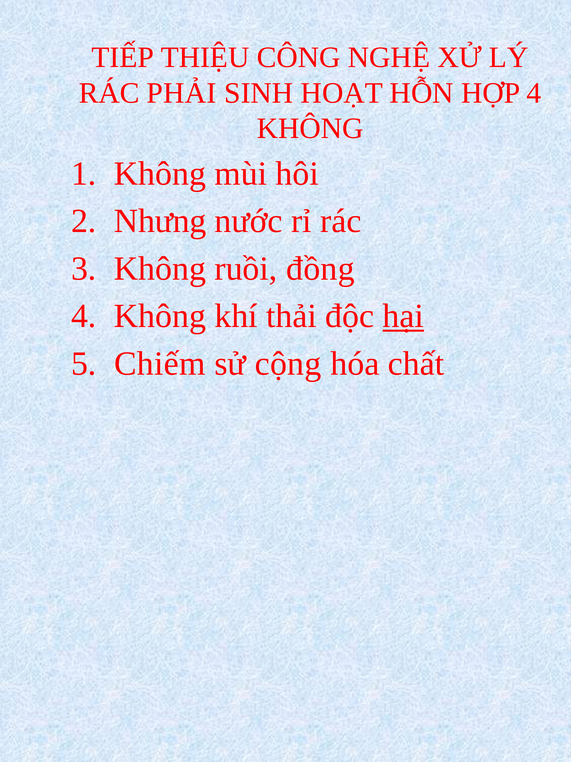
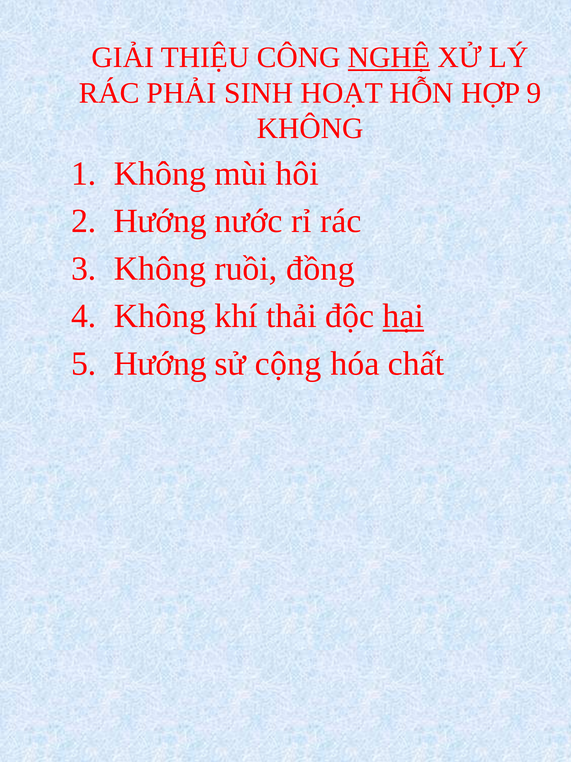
TIẾP: TIẾP -> GIẢI
NGHỆ underline: none -> present
HỢP 4: 4 -> 9
Nhưng at (160, 221): Nhưng -> Hướng
5 Chiếm: Chiếm -> Hướng
